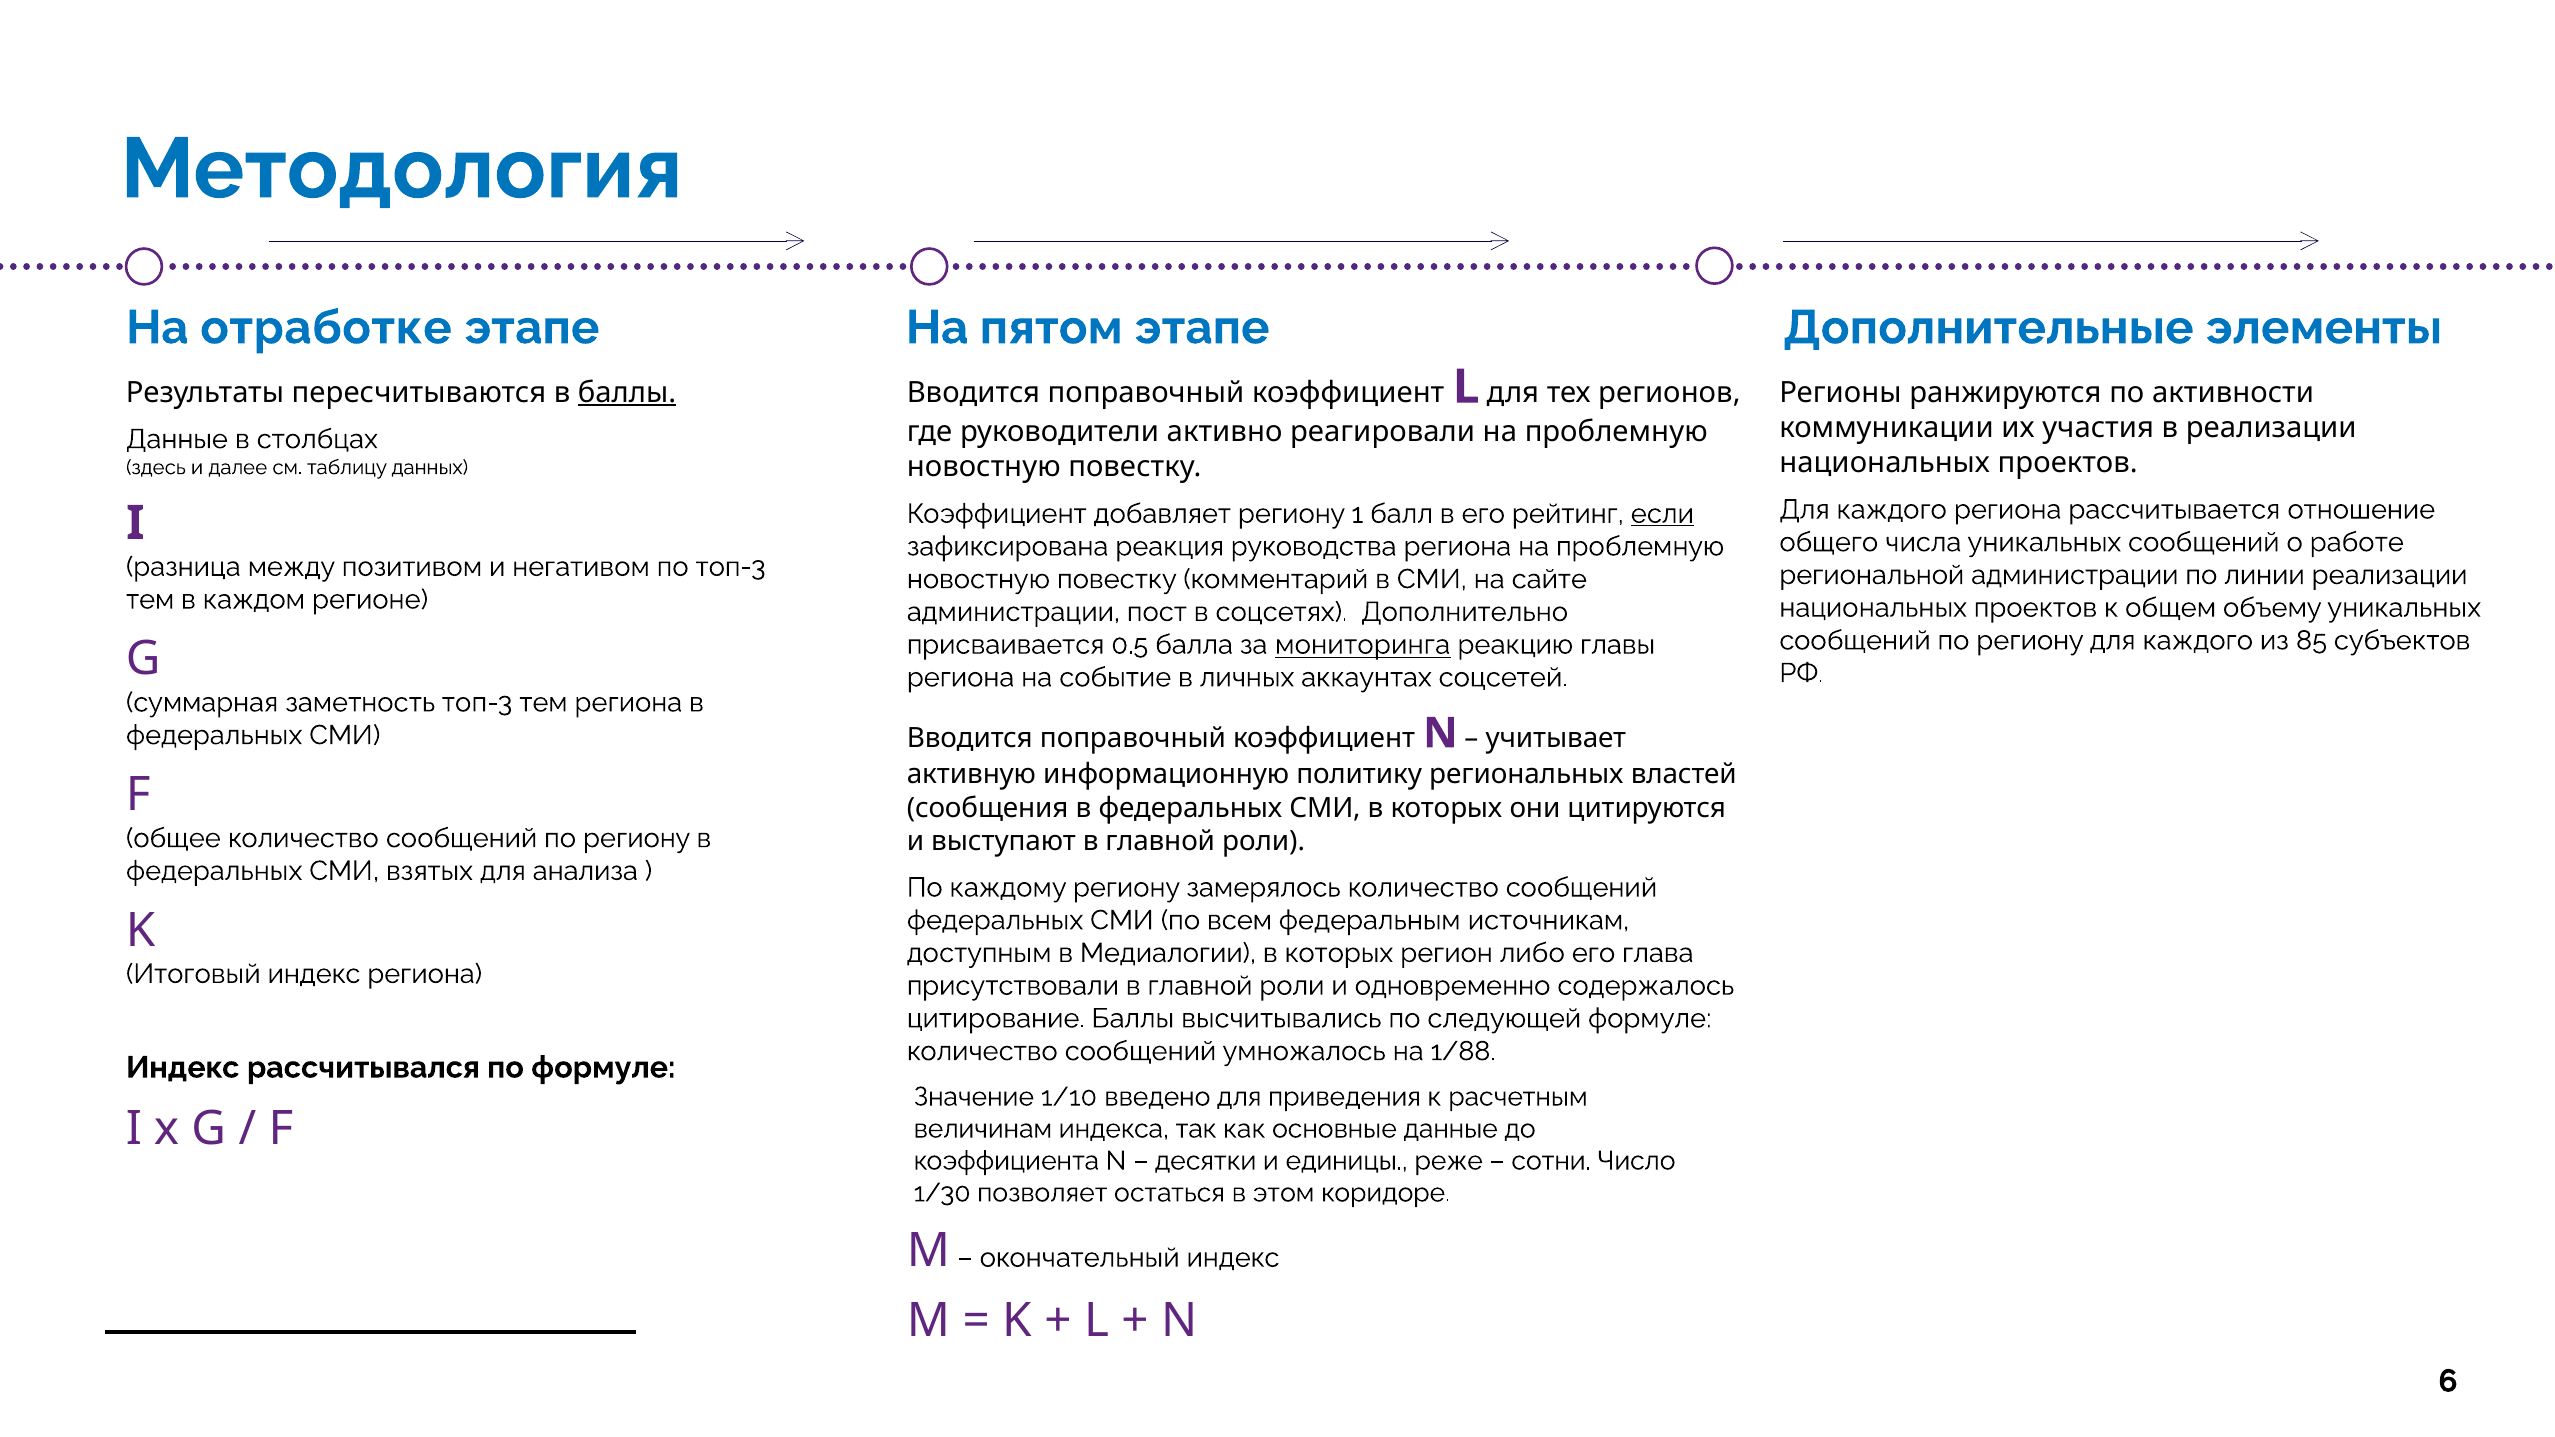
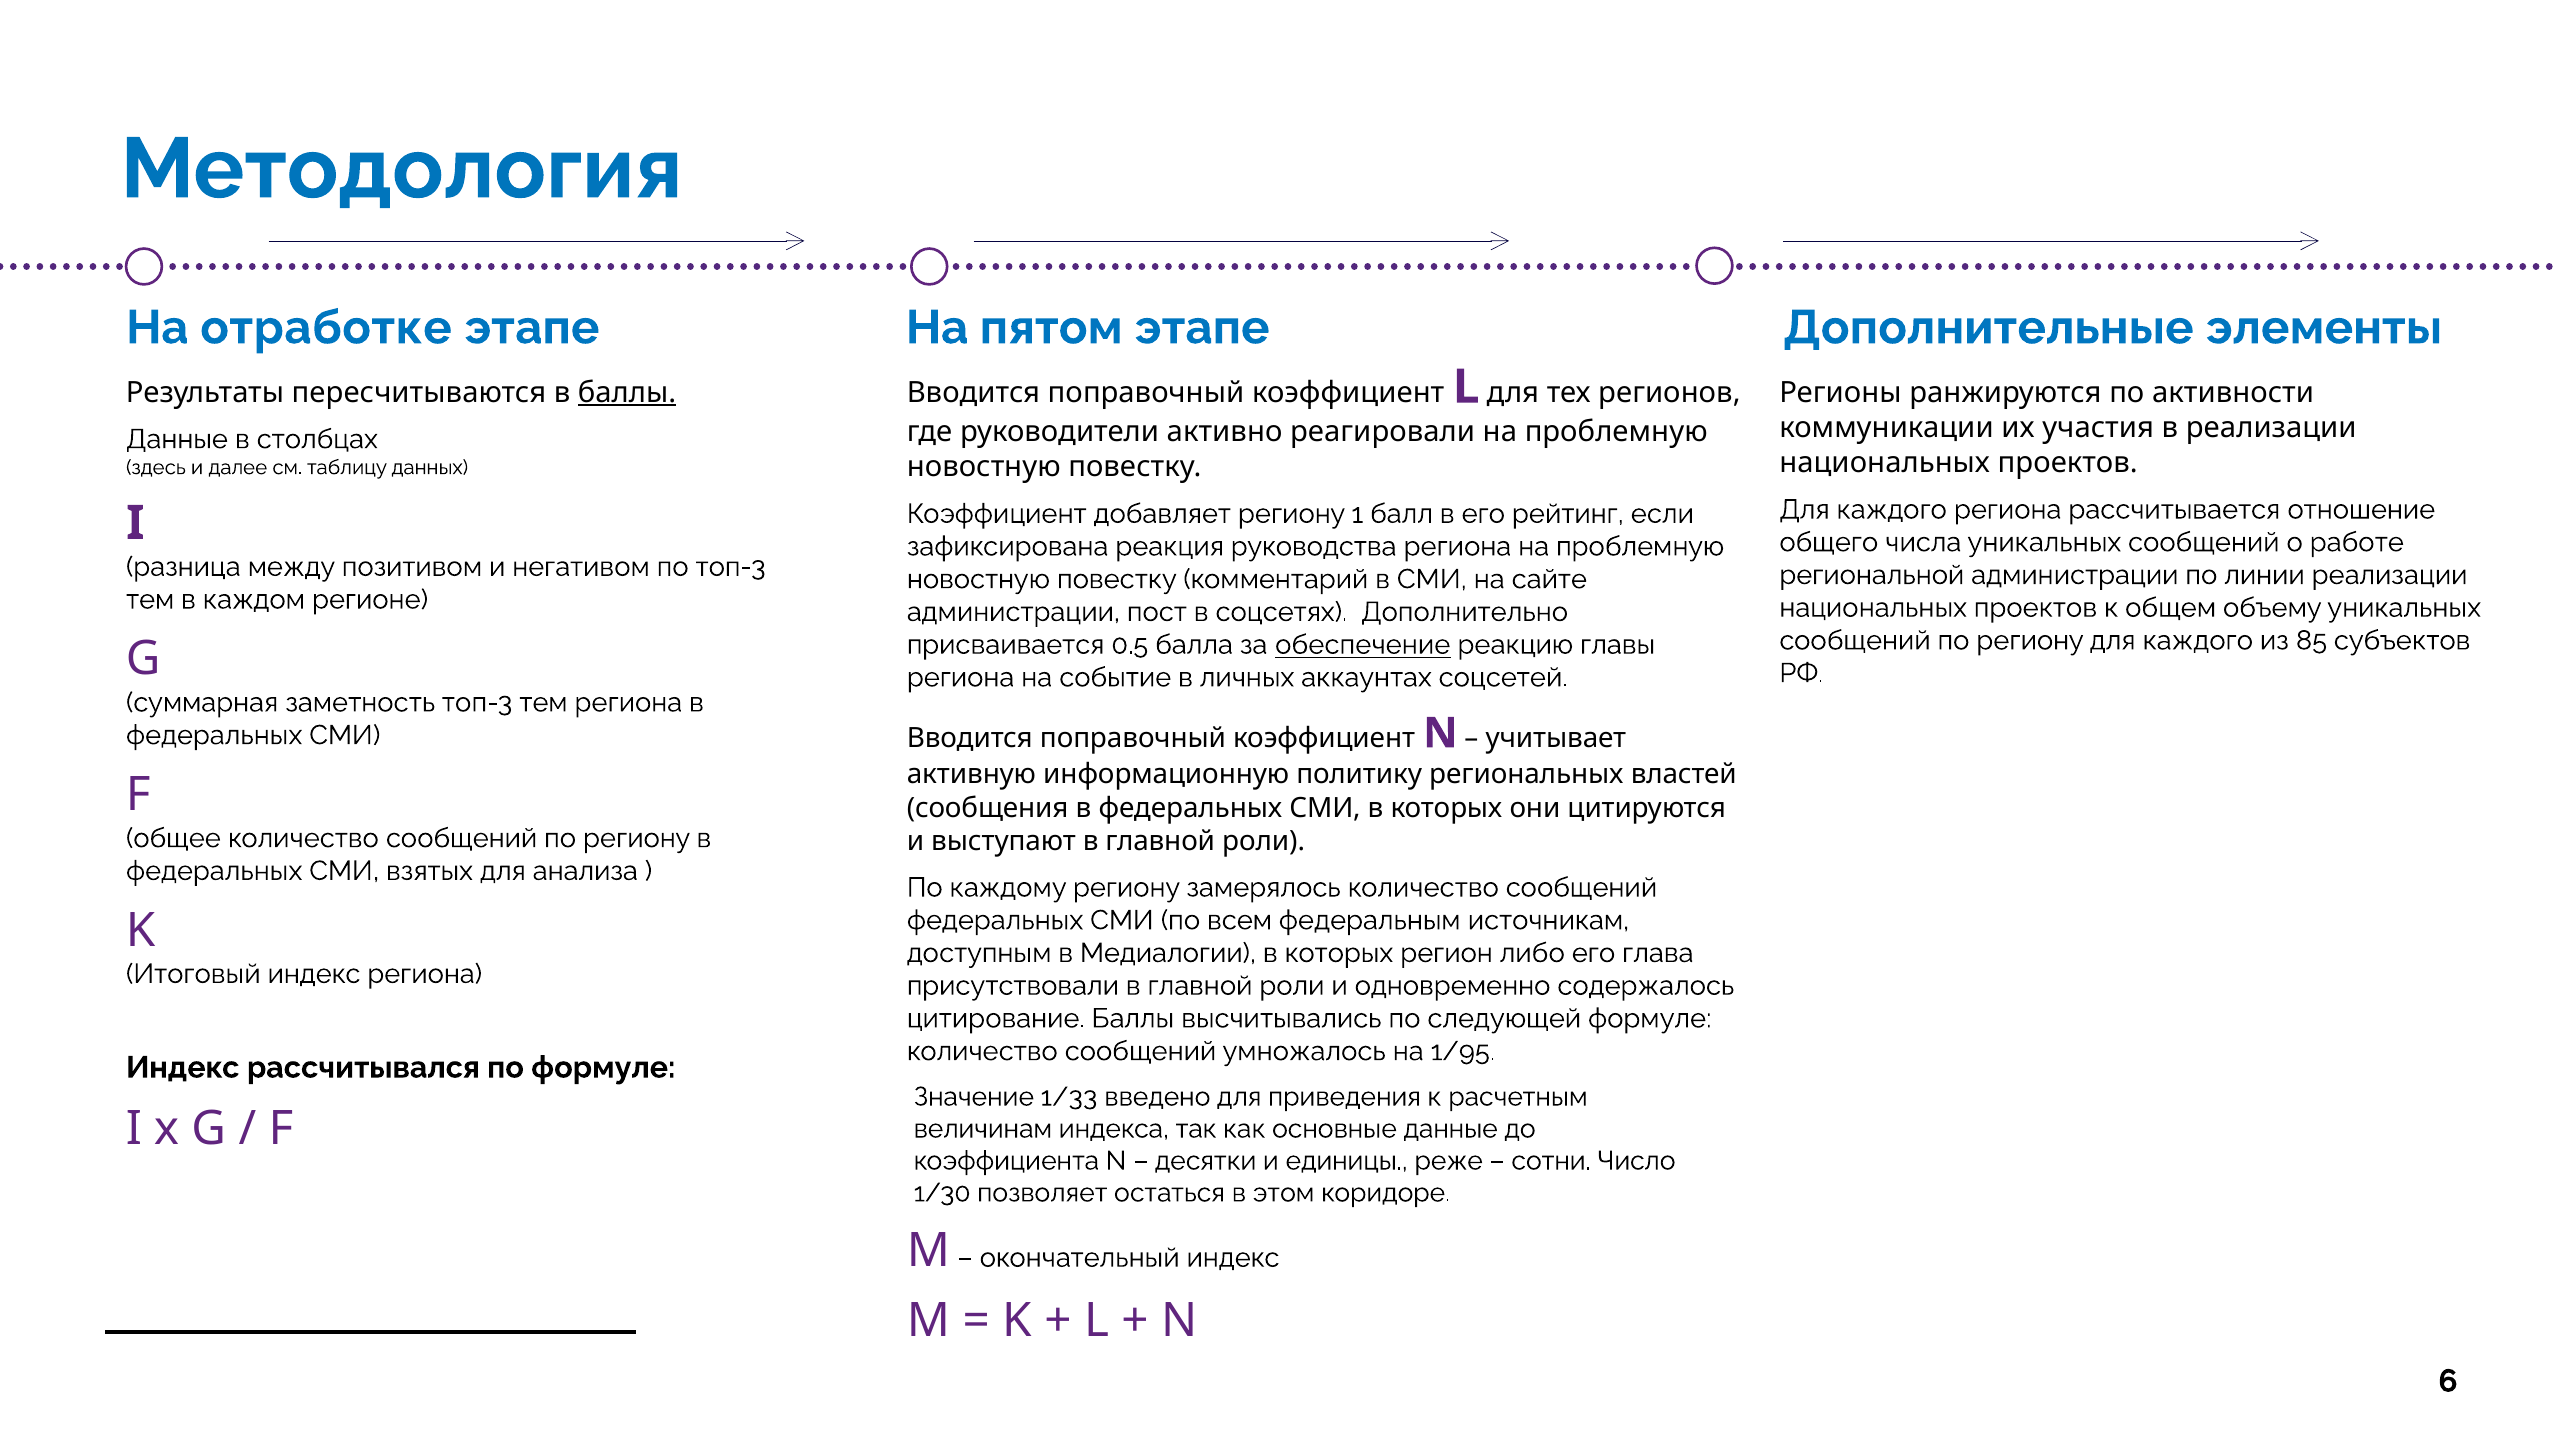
если underline: present -> none
мониторинга: мониторинга -> обеспечение
1/88: 1/88 -> 1/95
1/10: 1/10 -> 1/33
